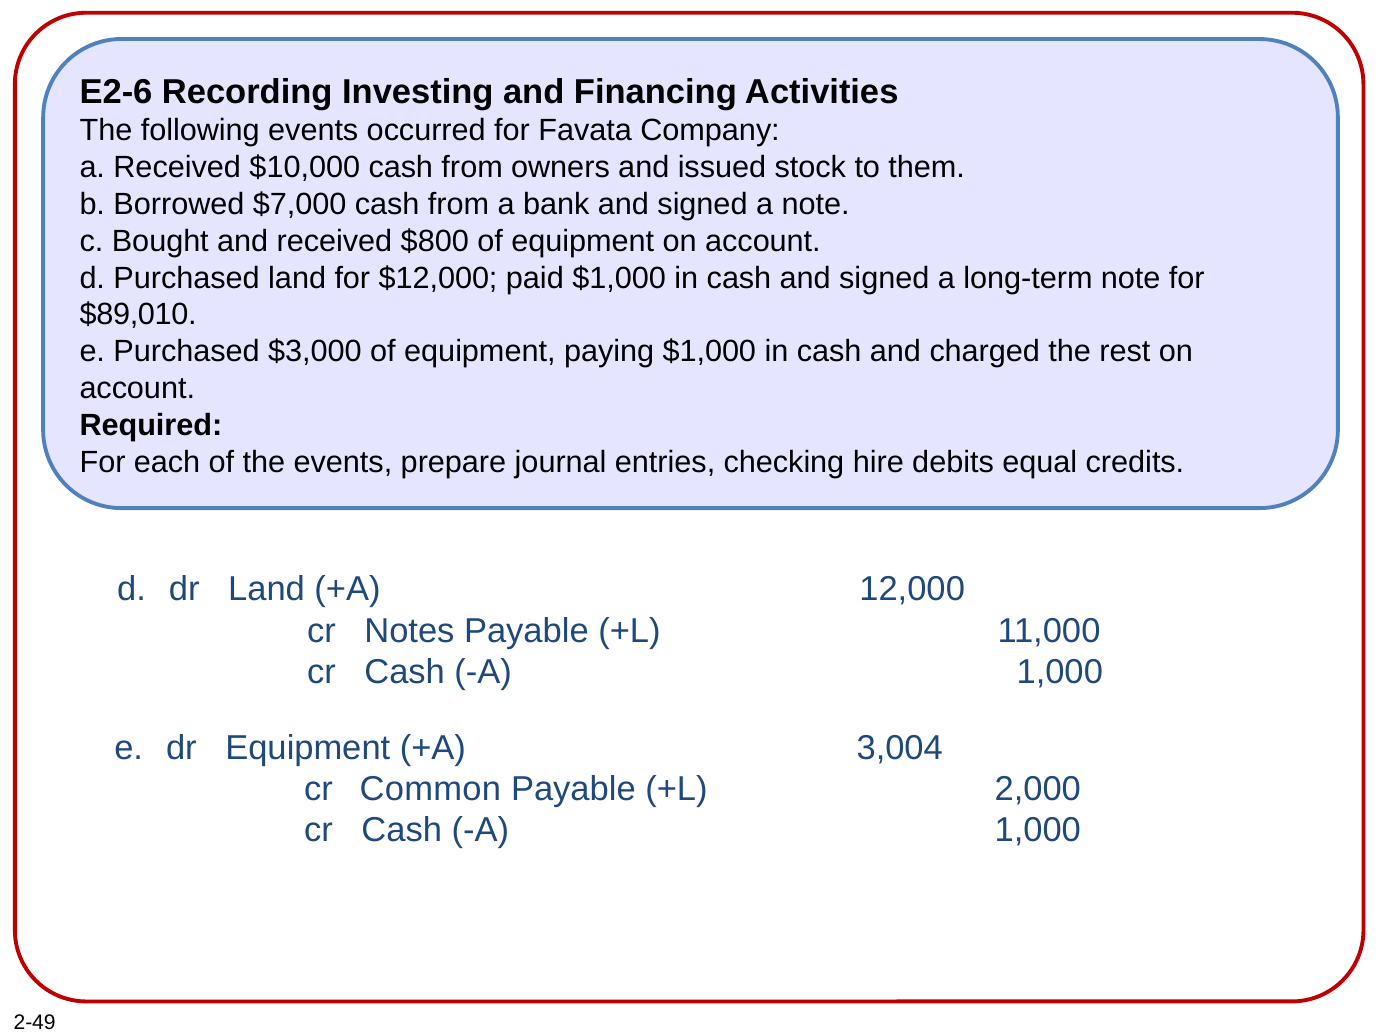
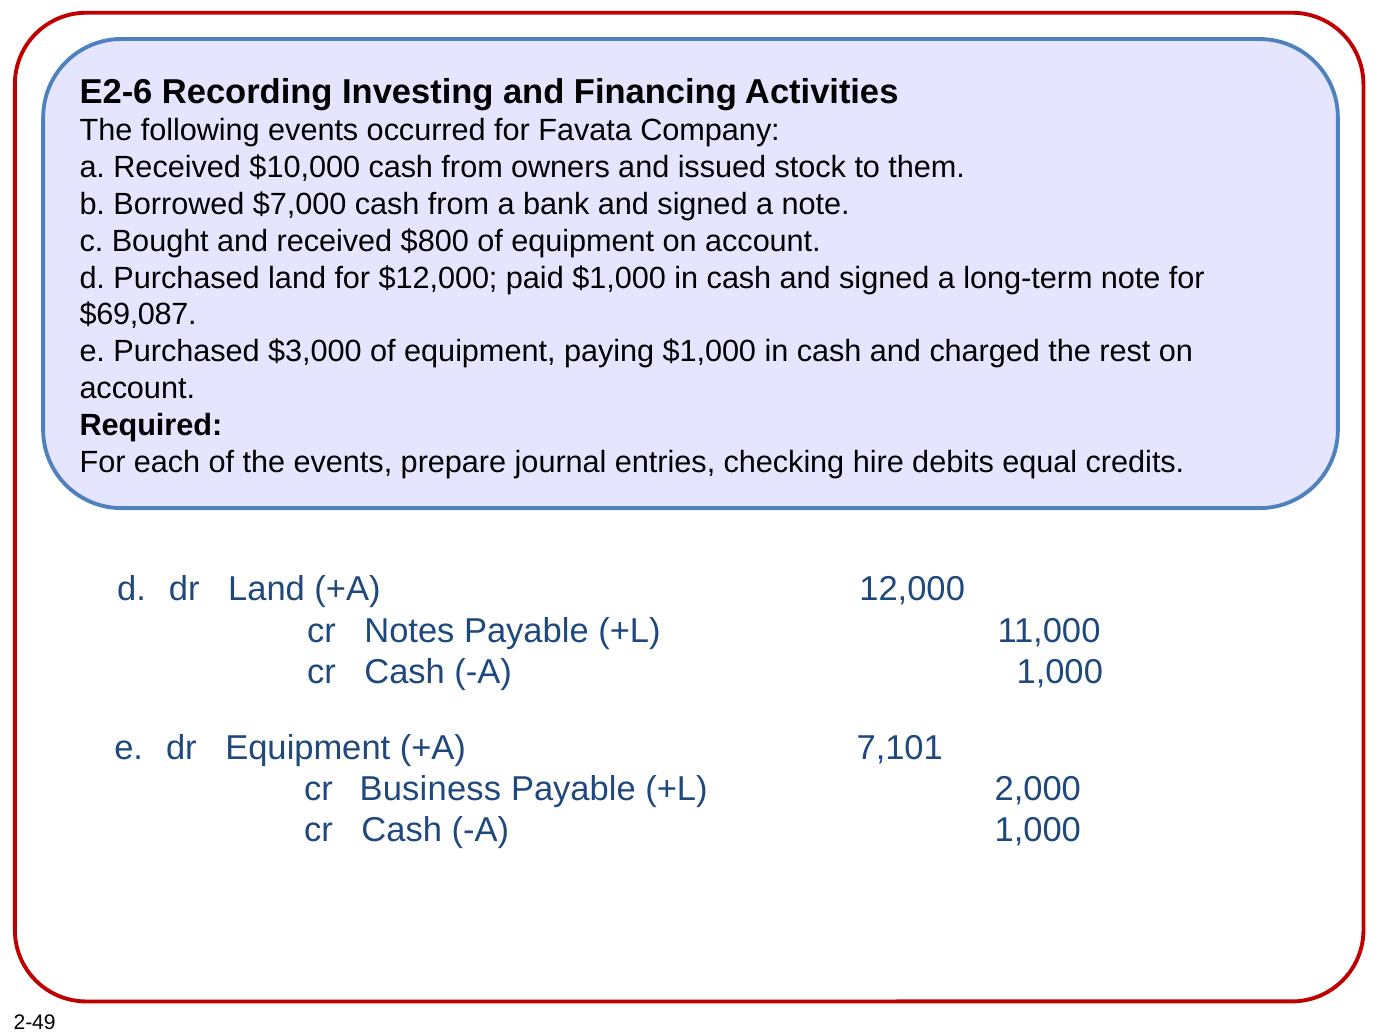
$89,010: $89,010 -> $69,087
3,004: 3,004 -> 7,101
Common: Common -> Business
